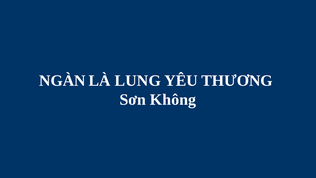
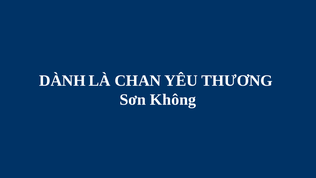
NGÀN: NGÀN -> DÀNH
LUNG: LUNG -> CHAN
